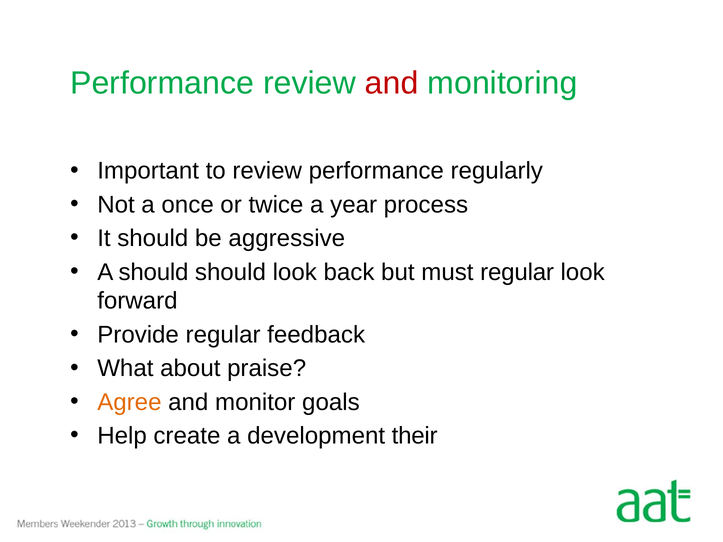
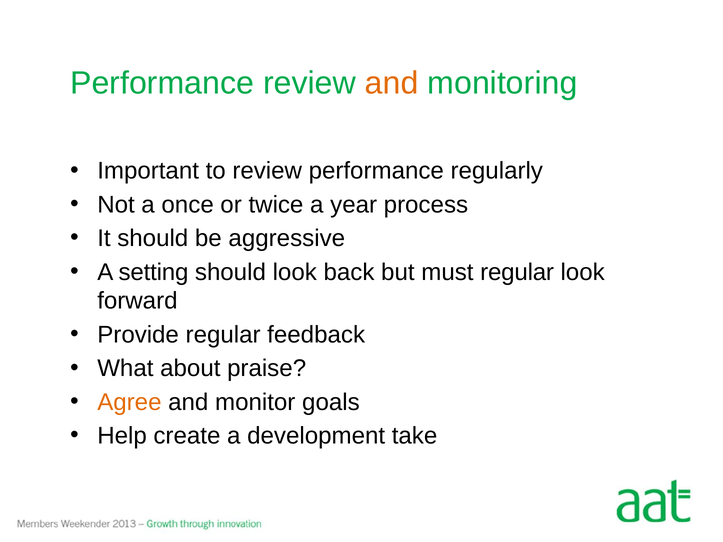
and at (392, 83) colour: red -> orange
A should: should -> setting
their: their -> take
